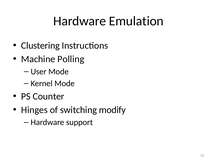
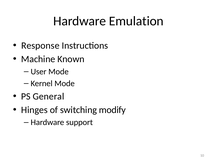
Clustering: Clustering -> Response
Polling: Polling -> Known
Counter: Counter -> General
